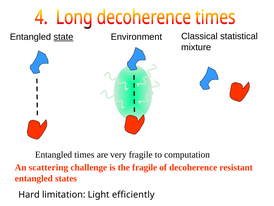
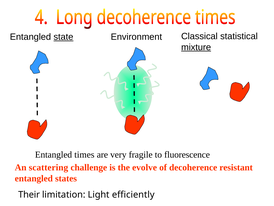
mixture underline: none -> present
computation: computation -> fluorescence
the fragile: fragile -> evolve
Hard: Hard -> Their
